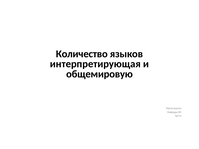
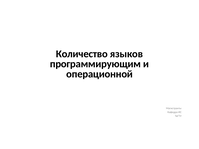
интерпретирующая: интерпретирующая -> программирующим
общемировую: общемировую -> операционной
